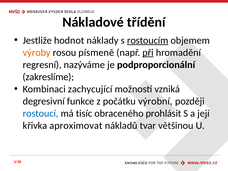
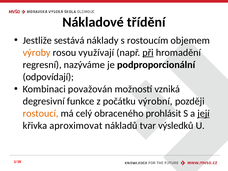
hodnot: hodnot -> sestává
rostoucím underline: present -> none
písmeně: písmeně -> využívají
zakreslíme: zakreslíme -> odpovídají
zachycující: zachycující -> považován
rostoucí colour: blue -> orange
tisíc: tisíc -> celý
její underline: none -> present
většinou: většinou -> výsledků
